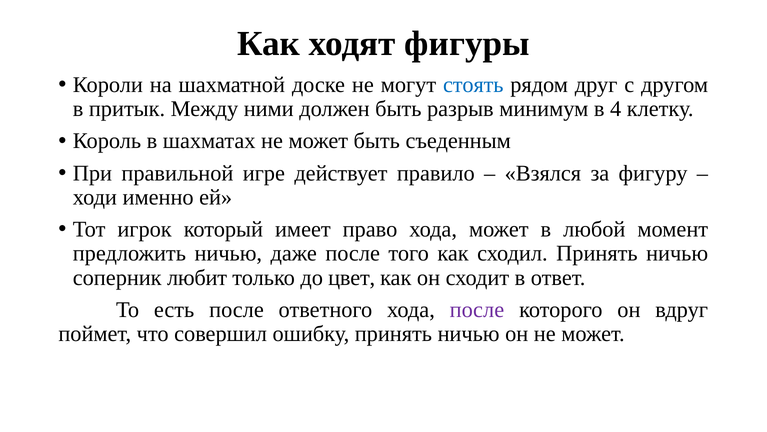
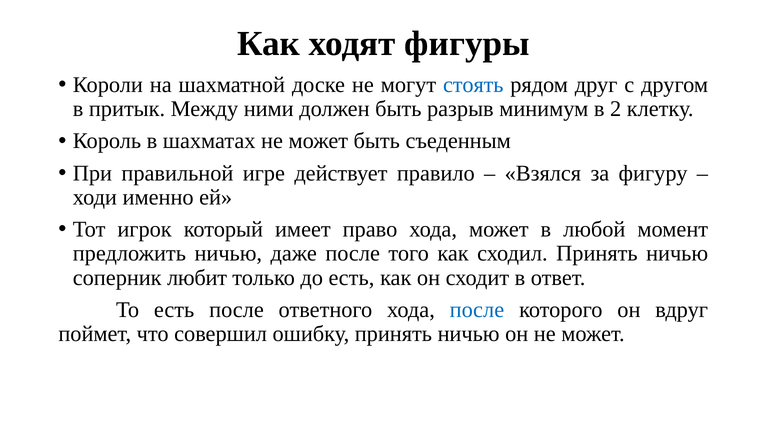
4: 4 -> 2
до цвет: цвет -> есть
после at (477, 309) colour: purple -> blue
